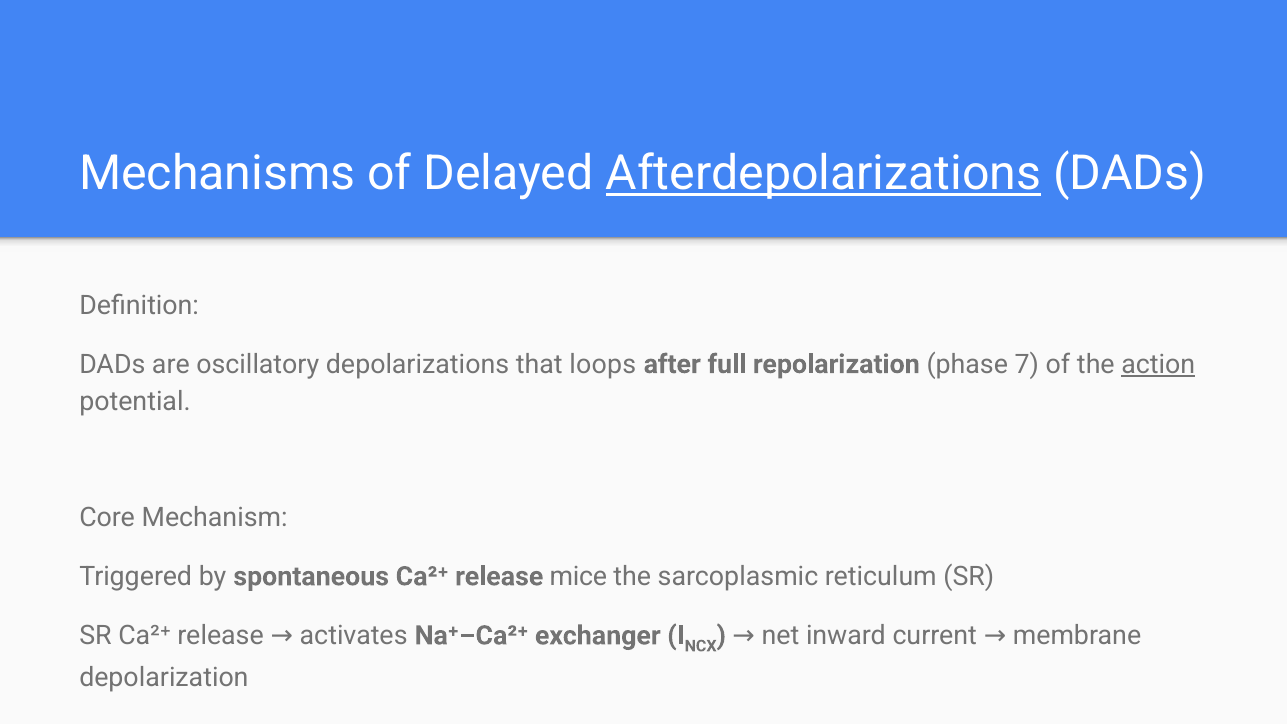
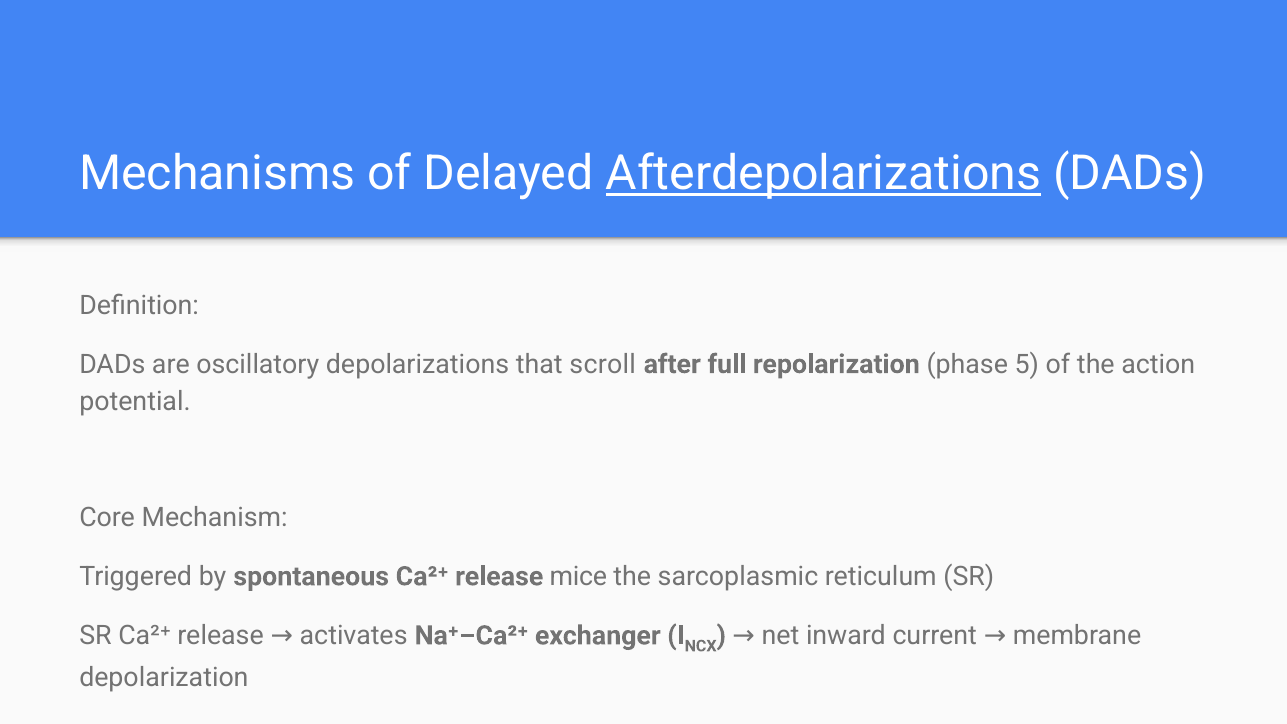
loops: loops -> scroll
7: 7 -> 5
action underline: present -> none
